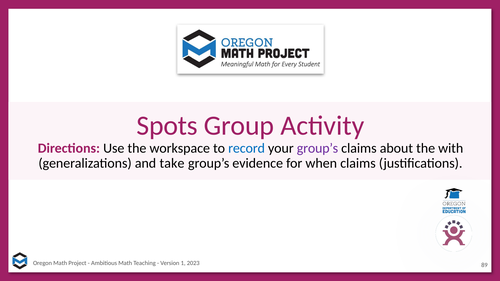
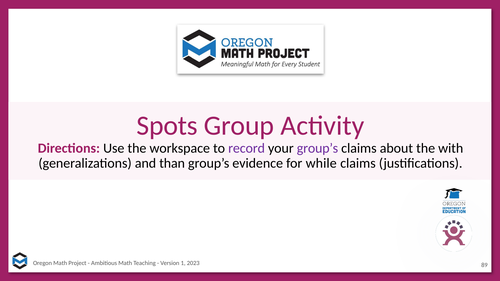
record colour: blue -> purple
take: take -> than
when: when -> while
